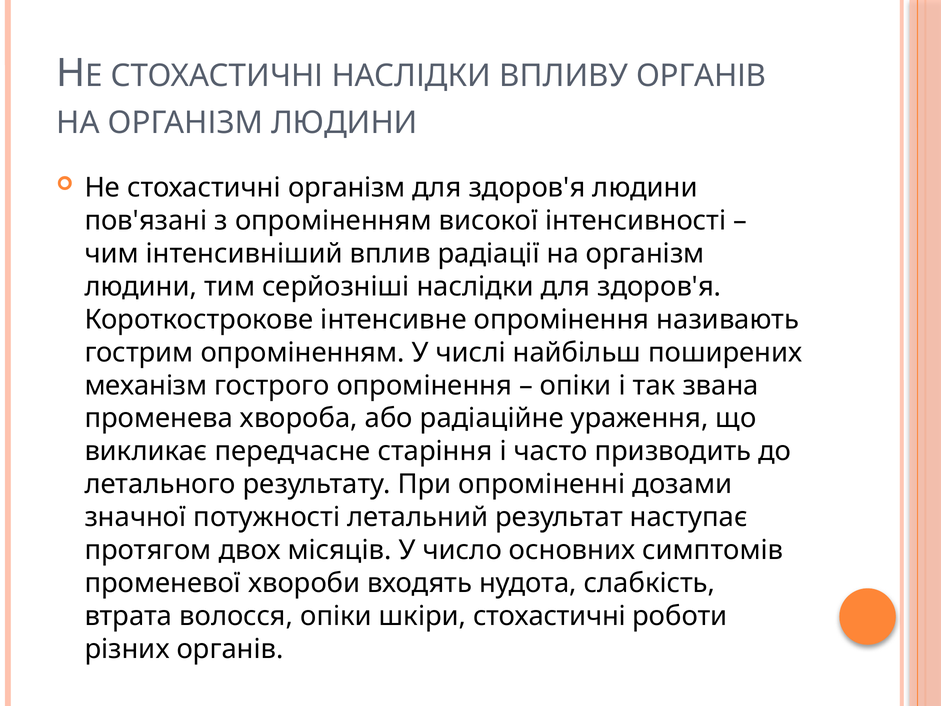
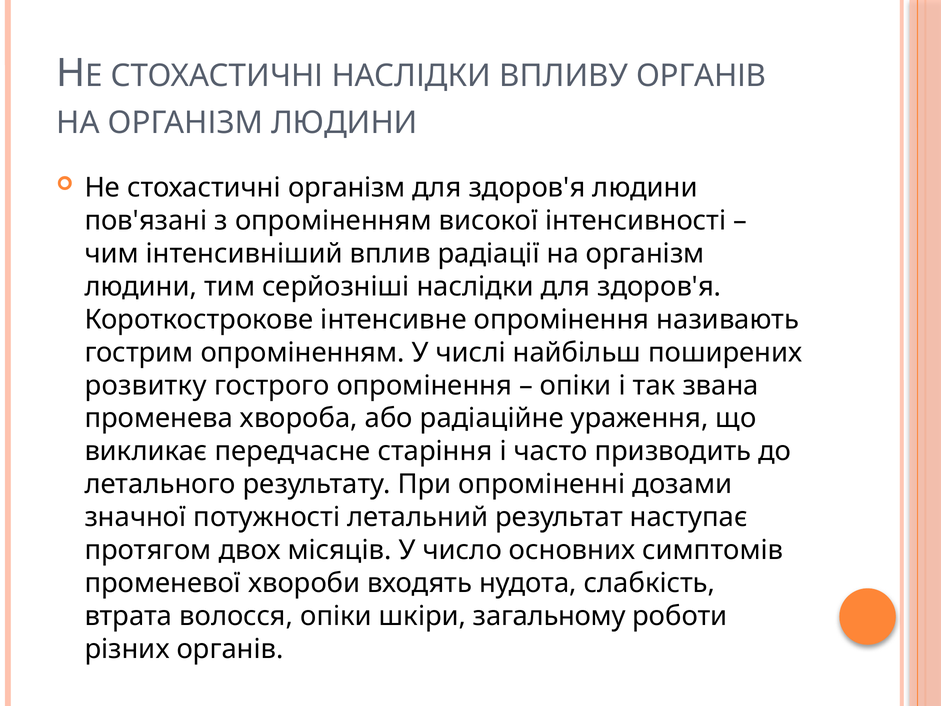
механізм: механізм -> розвитку
шкіри стохастичні: стохастичні -> загальному
